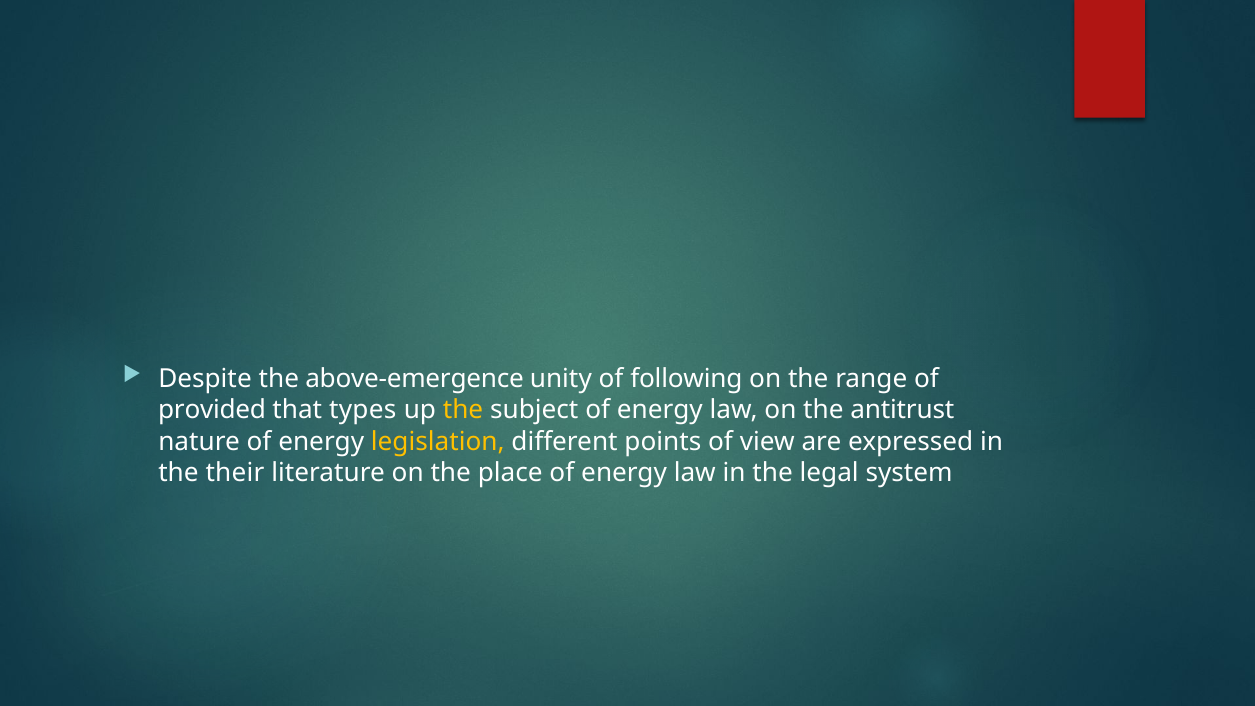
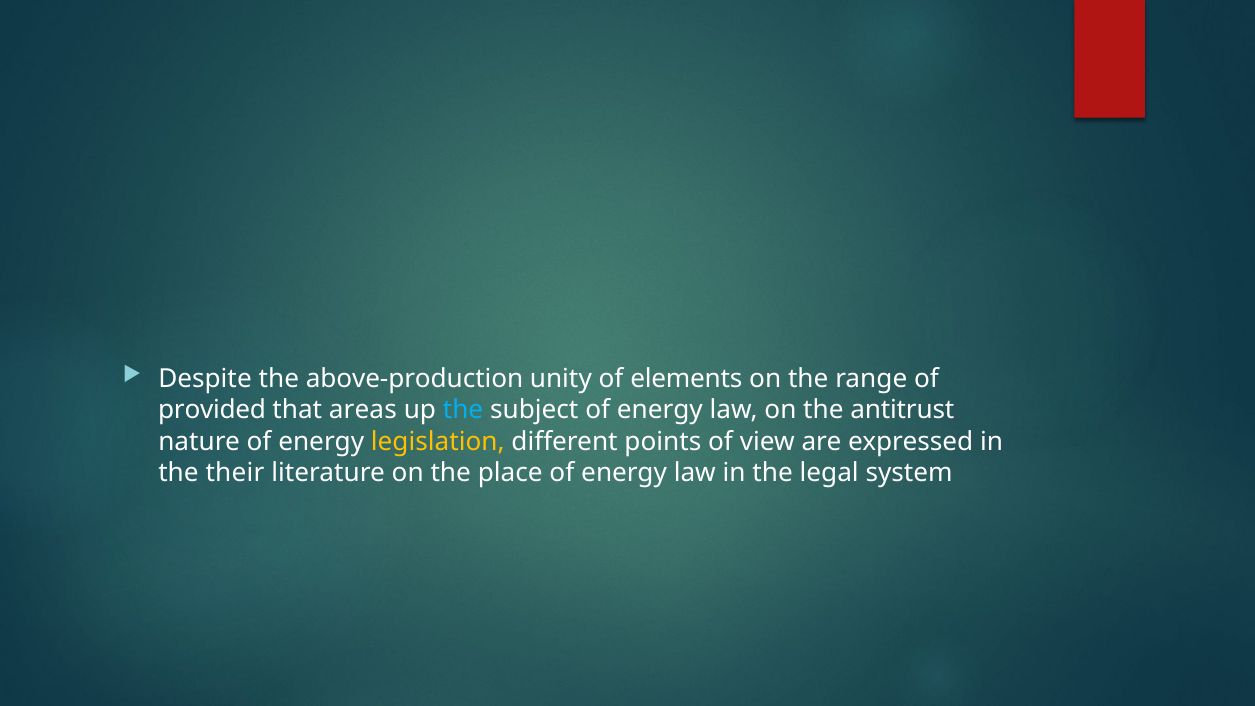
above-emergence: above-emergence -> above-production
following: following -> elements
types: types -> areas
the at (463, 410) colour: yellow -> light blue
